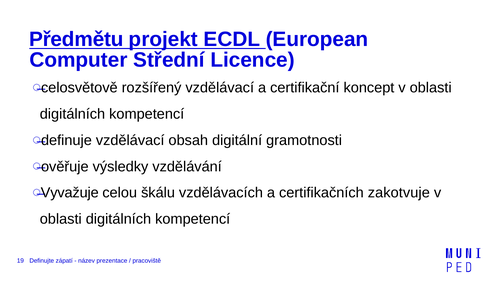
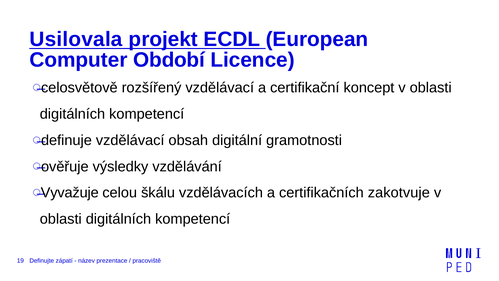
Předmětu: Předmětu -> Usilovala
Střední: Střední -> Období
